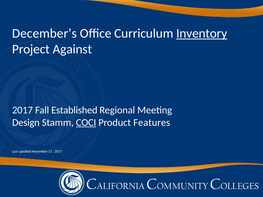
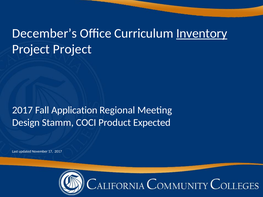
Project Against: Against -> Project
Established: Established -> Application
COCI underline: present -> none
Features: Features -> Expected
